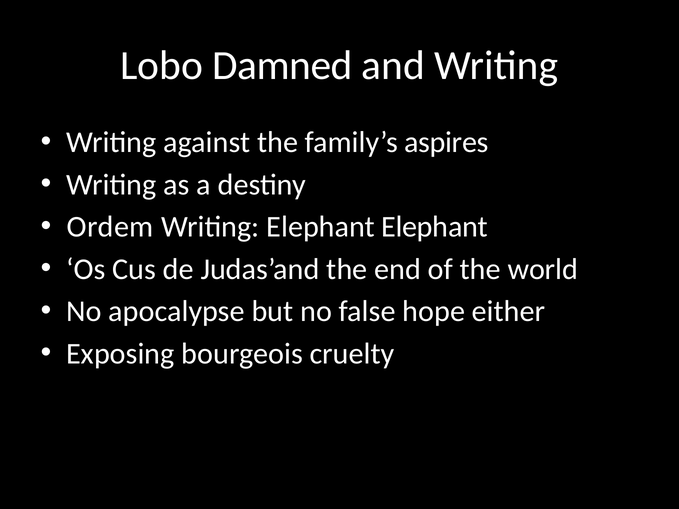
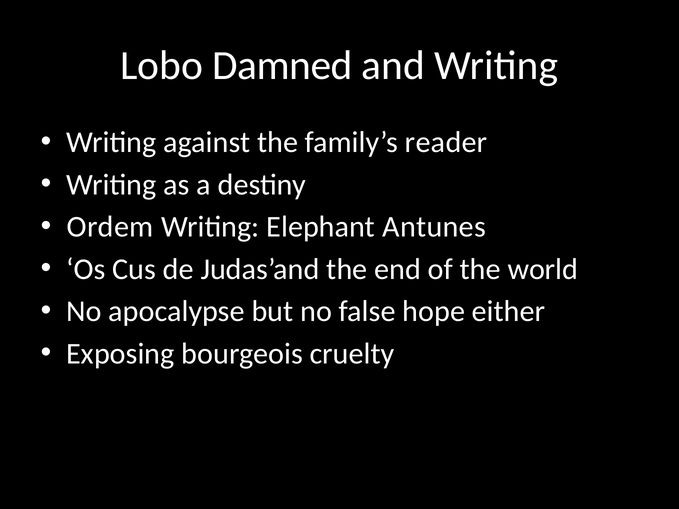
aspires: aspires -> reader
Elephant Elephant: Elephant -> Antunes
